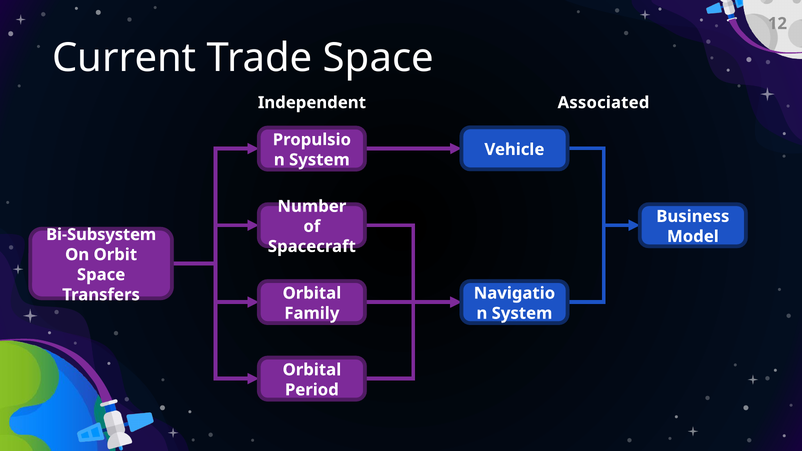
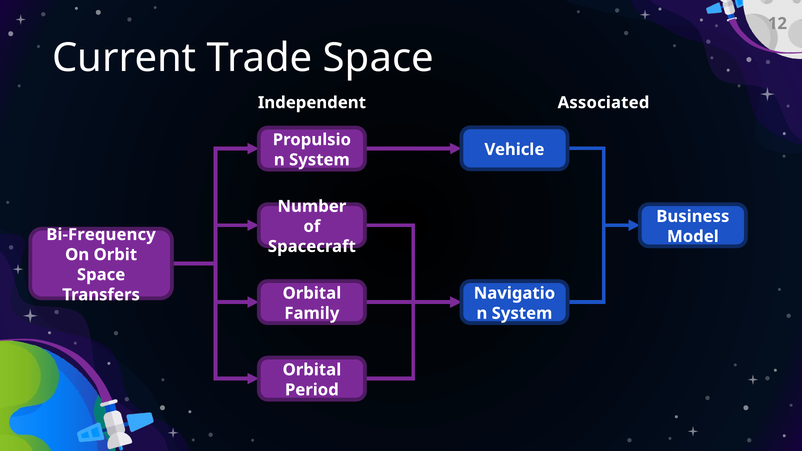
Bi-Subsystem: Bi-Subsystem -> Bi-Frequency
